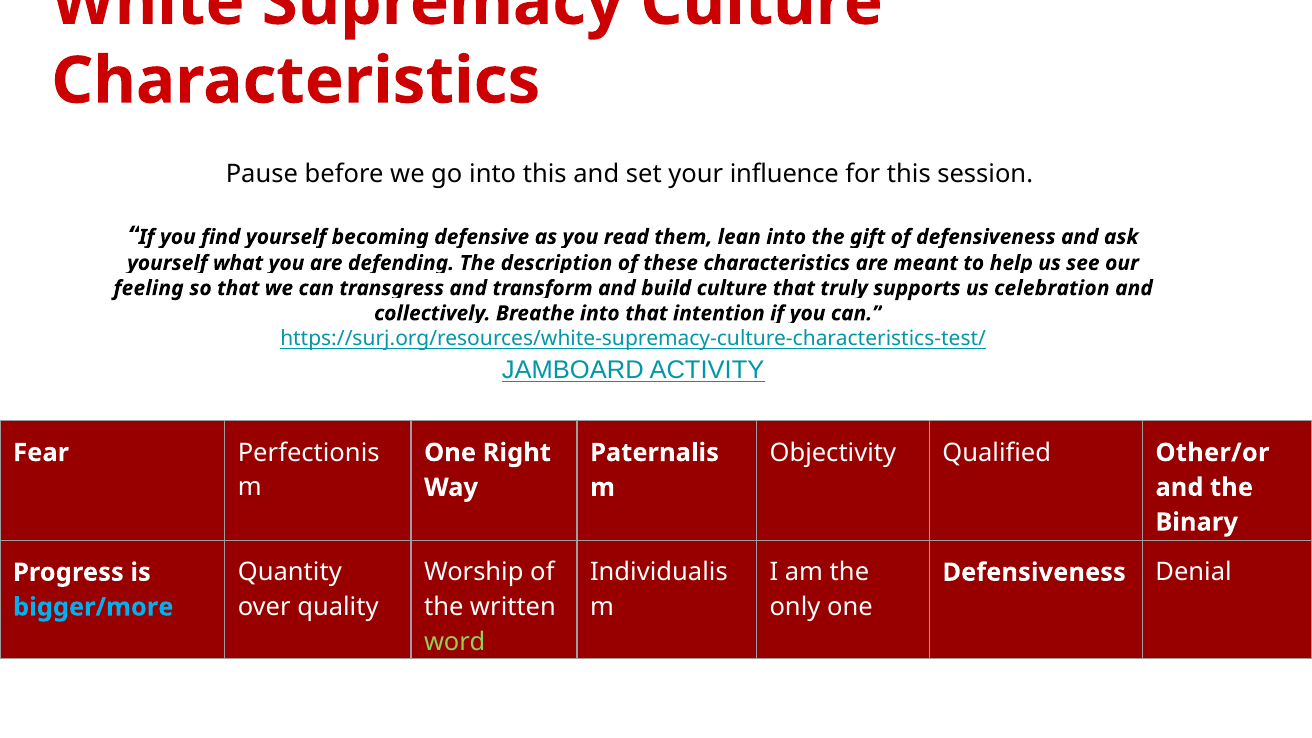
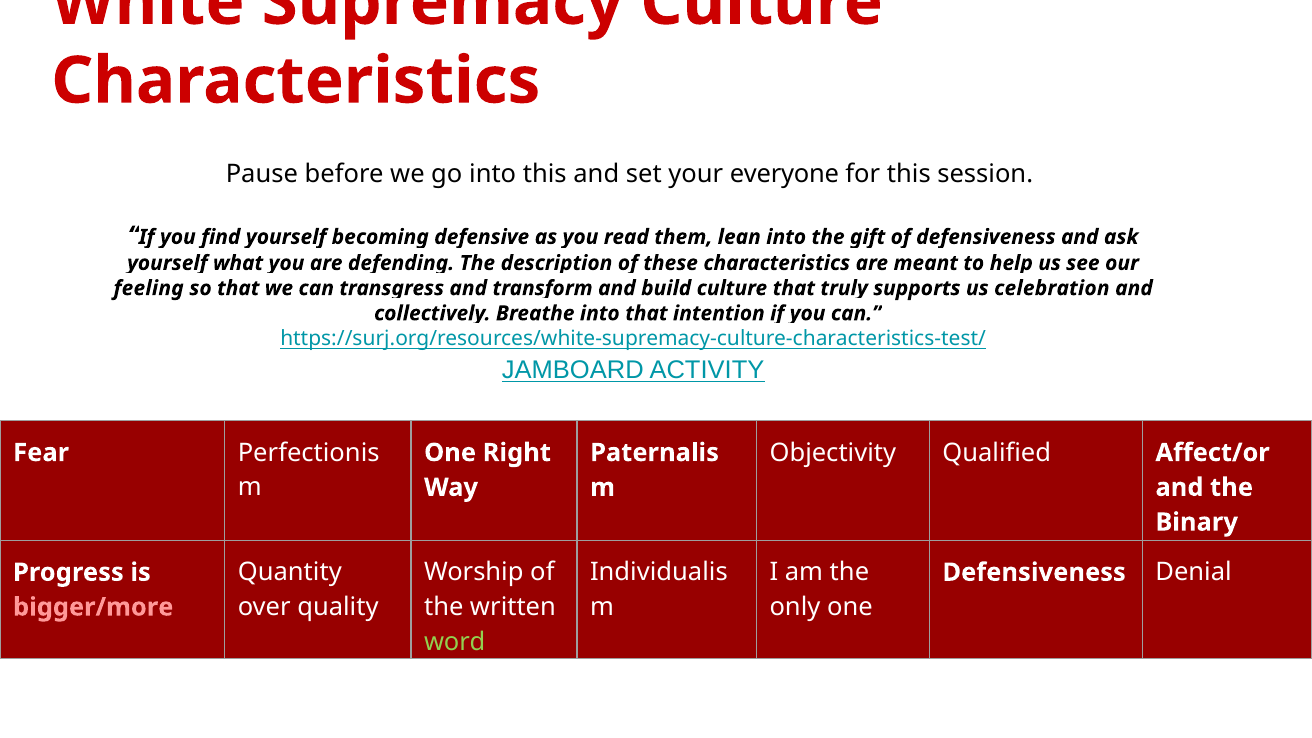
influence: influence -> everyone
Other/or: Other/or -> Affect/or
bigger/more colour: light blue -> pink
